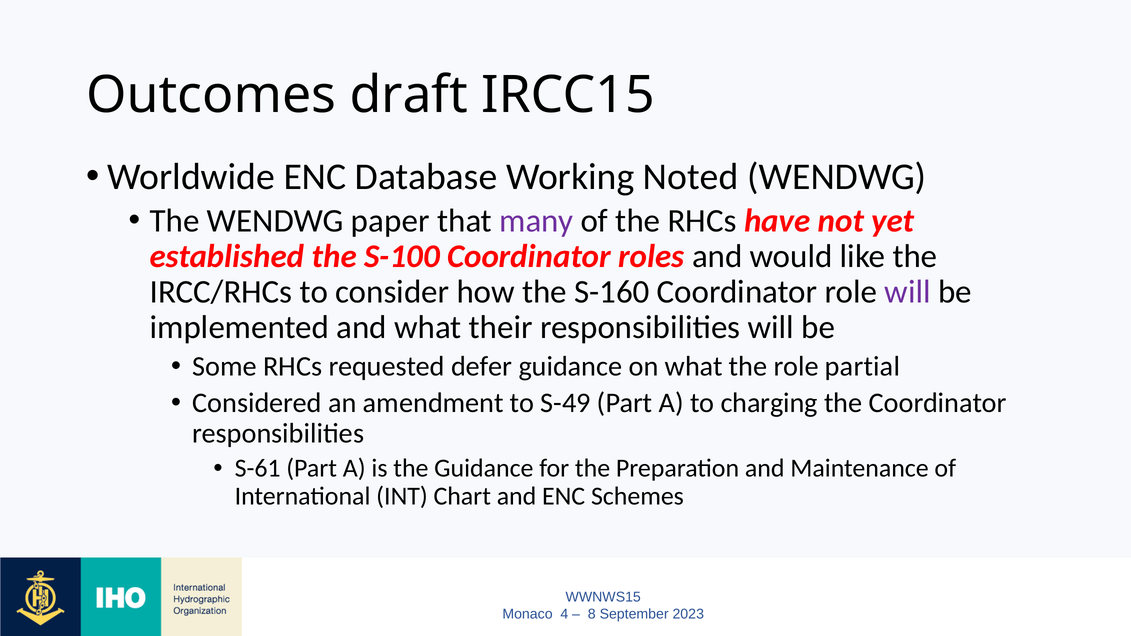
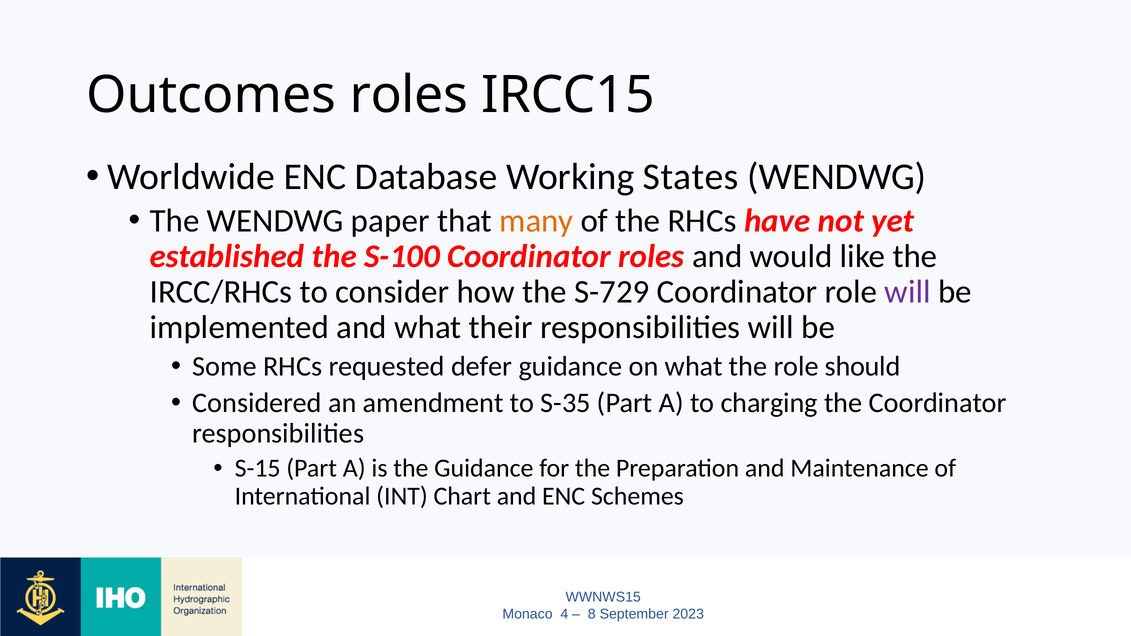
Outcomes draft: draft -> roles
Noted: Noted -> States
many colour: purple -> orange
S-160: S-160 -> S-729
partial: partial -> should
S-49: S-49 -> S-35
S-61: S-61 -> S-15
